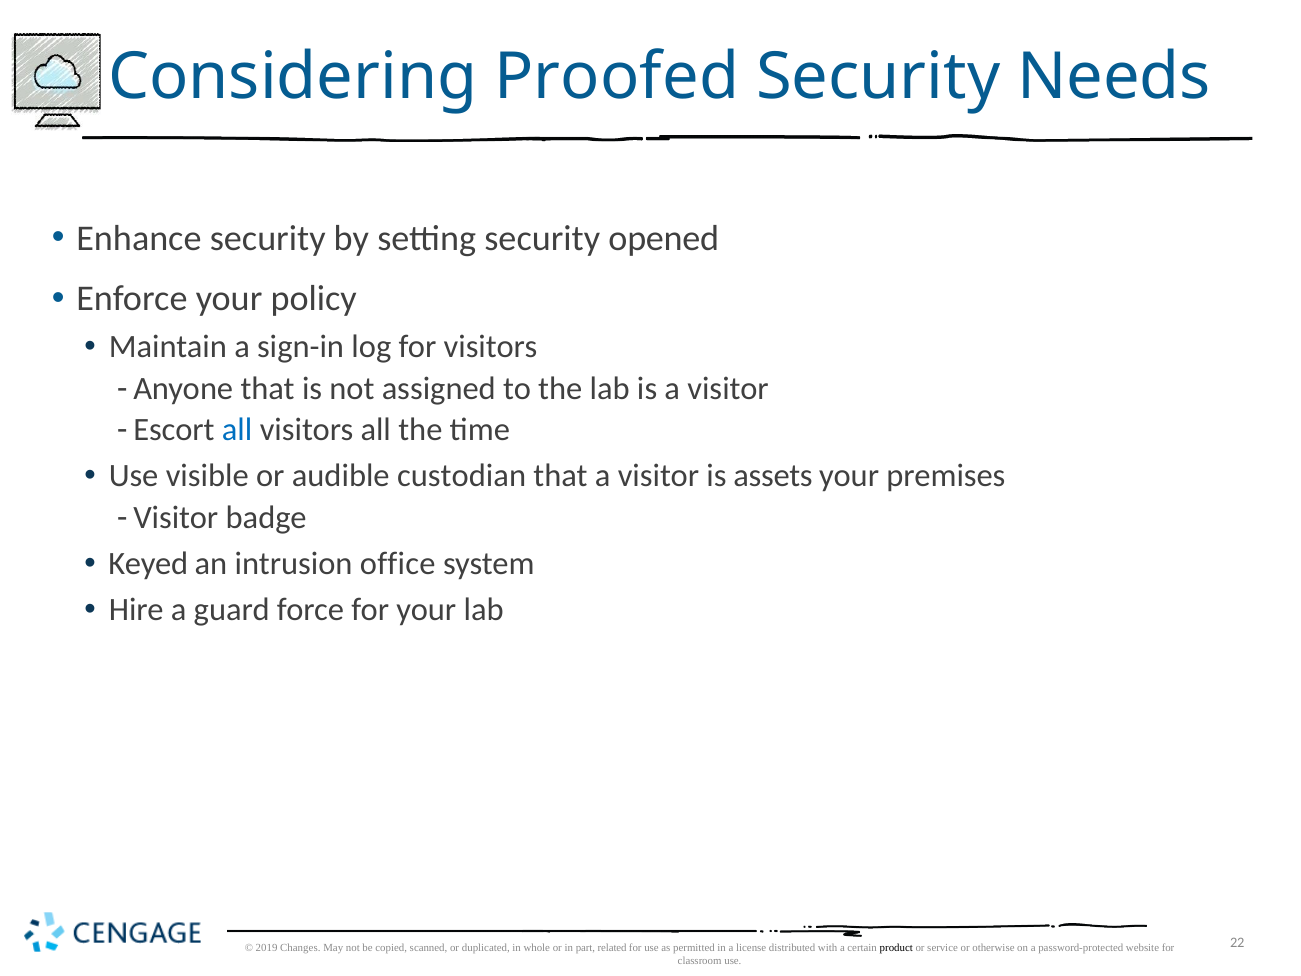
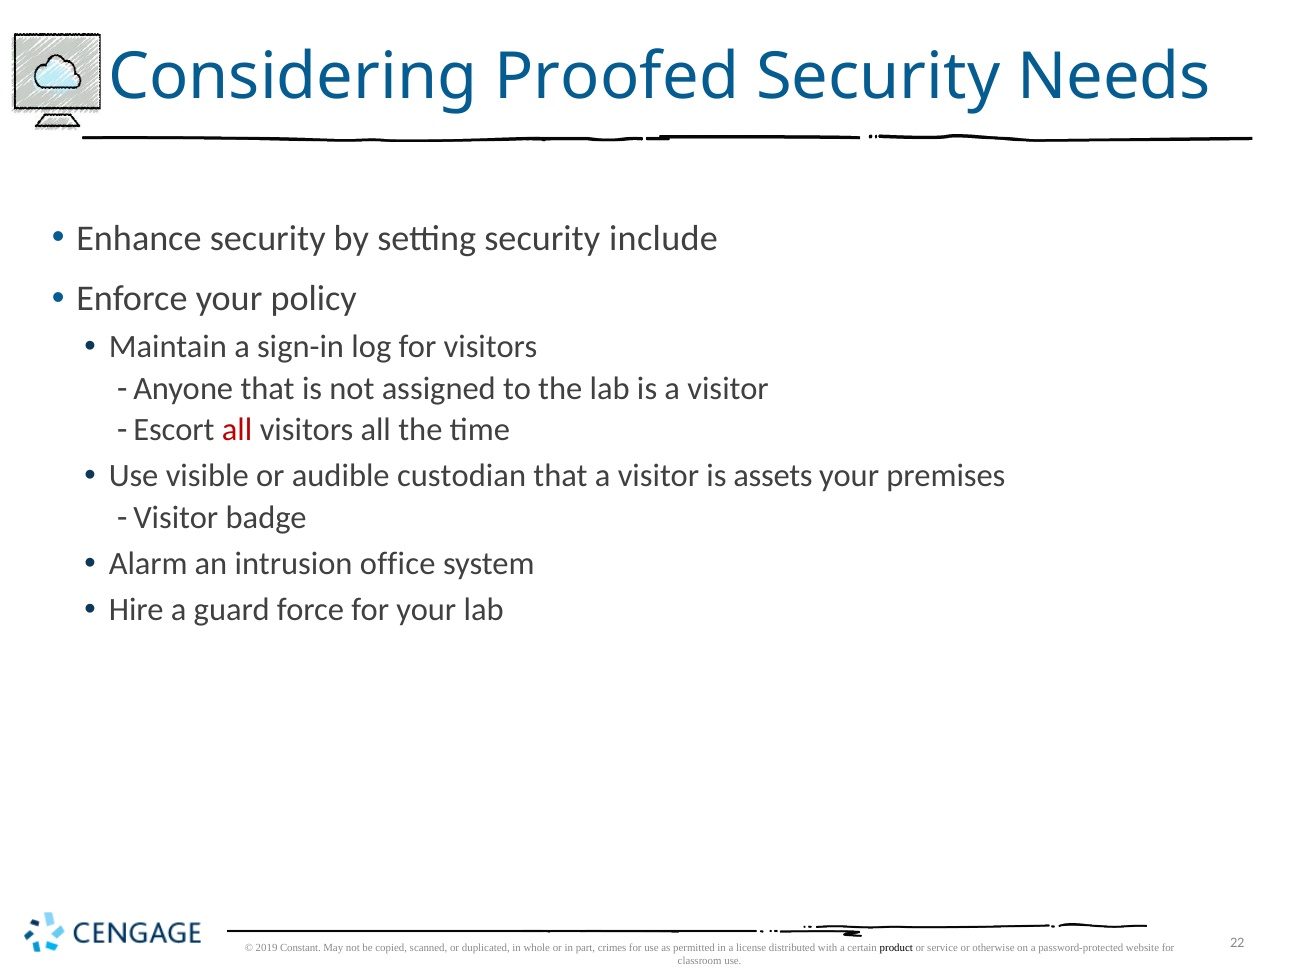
opened: opened -> include
all at (237, 430) colour: blue -> red
Keyed: Keyed -> Alarm
Changes: Changes -> Constant
related: related -> crimes
